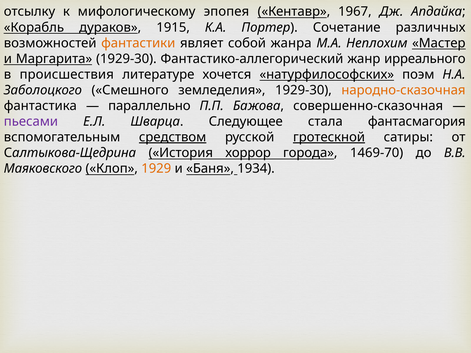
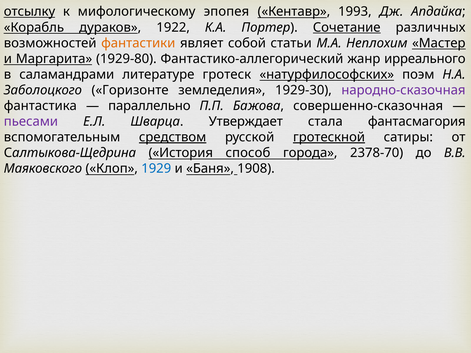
отсылку underline: none -> present
1967: 1967 -> 1993
1915: 1915 -> 1922
Сочетание underline: none -> present
жанра: жанра -> статьи
Маргарита 1929-30: 1929-30 -> 1929-80
происшествия: происшествия -> саламандрами
хочется: хочется -> гротеск
Смешного: Смешного -> Горизонте
народно-сказочная colour: orange -> purple
Следующее: Следующее -> Утверждает
хоррор: хоррор -> способ
1469-70: 1469-70 -> 2378-70
1929 colour: orange -> blue
1934: 1934 -> 1908
